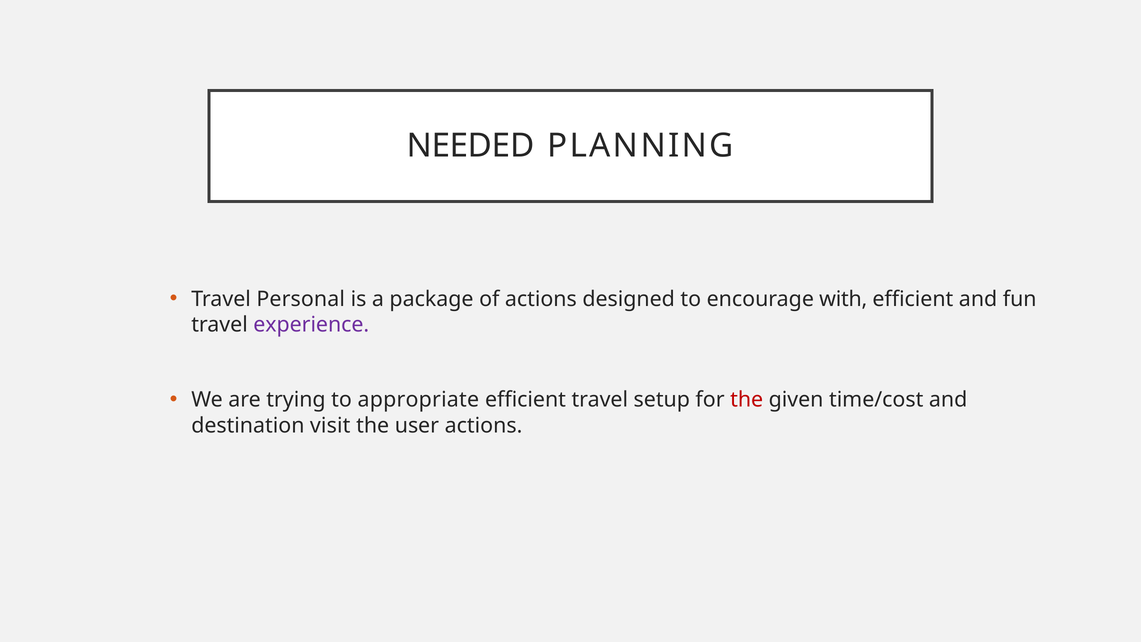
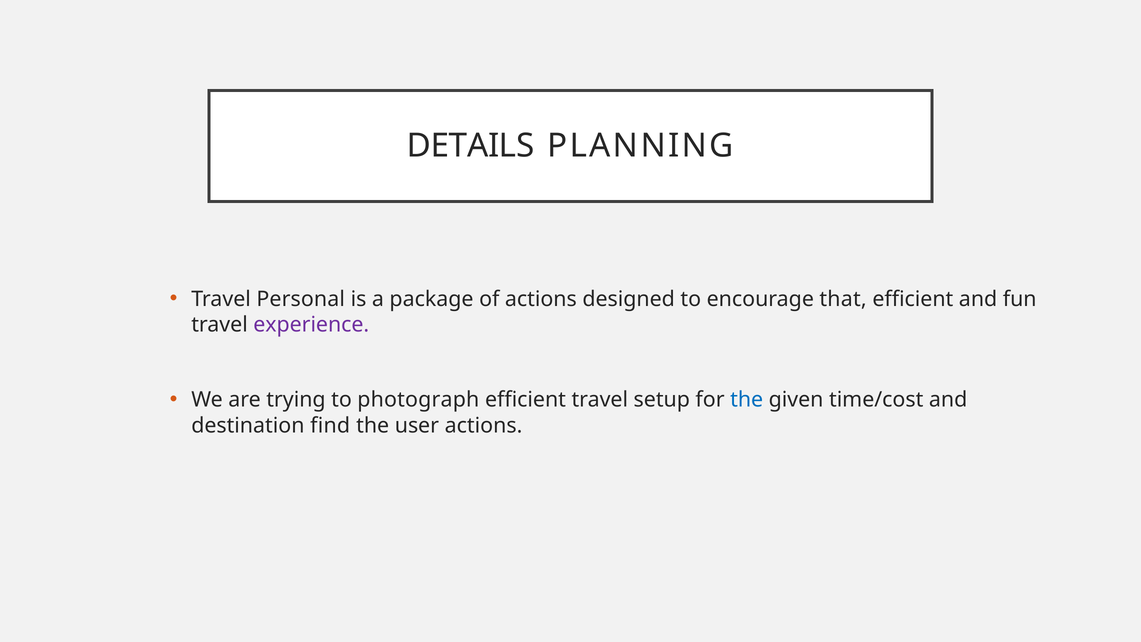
NEEDED: NEEDED -> DETAILS
with: with -> that
appropriate: appropriate -> photograph
the at (747, 400) colour: red -> blue
visit: visit -> find
